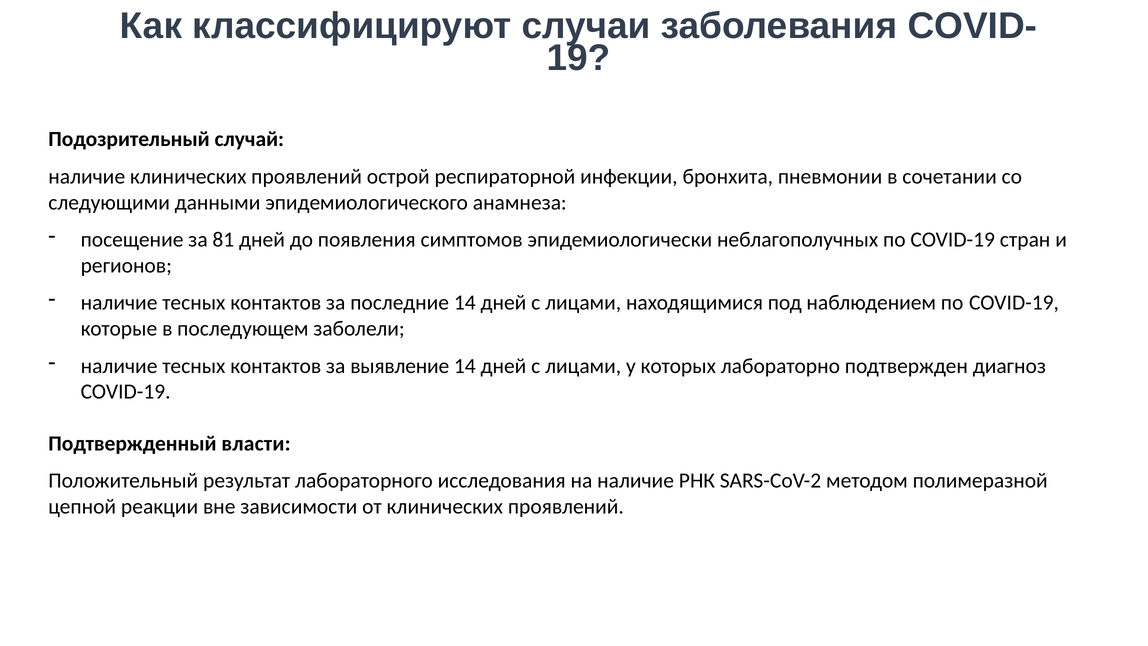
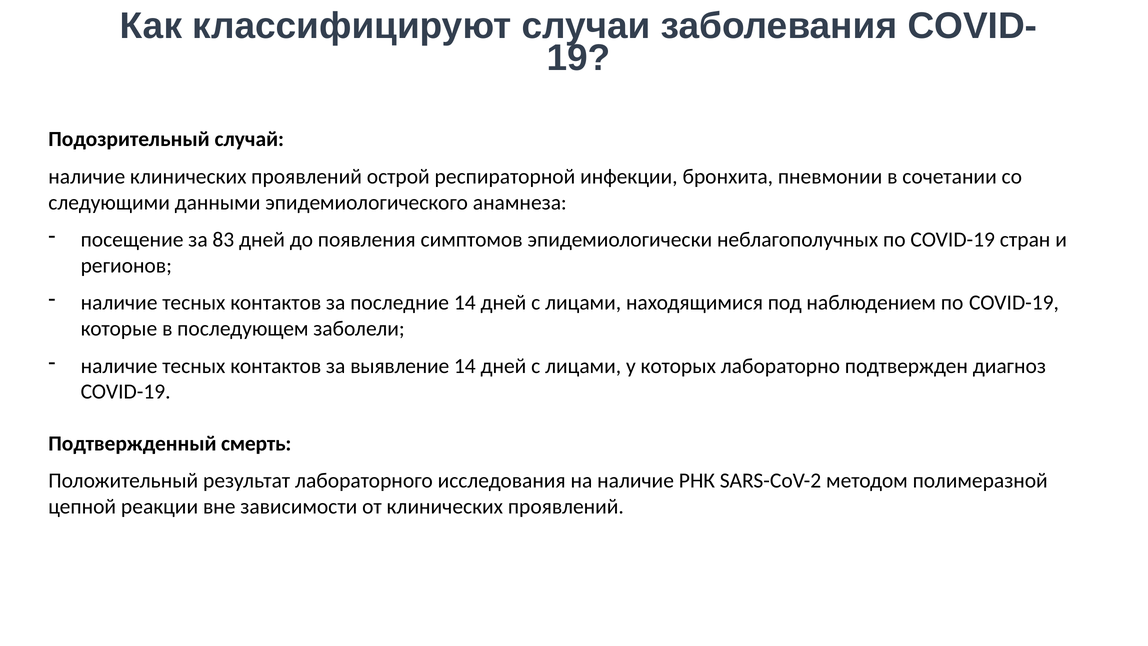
81: 81 -> 83
власти: власти -> смерть
